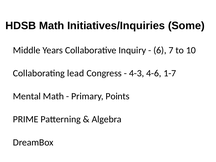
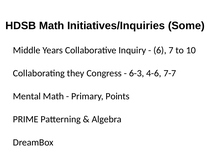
lead: lead -> they
4-3: 4-3 -> 6-3
1-7: 1-7 -> 7-7
